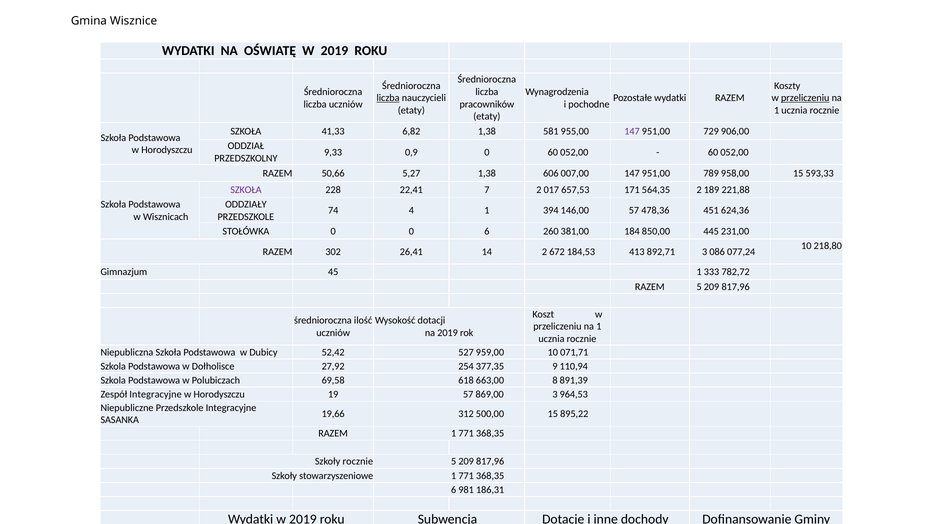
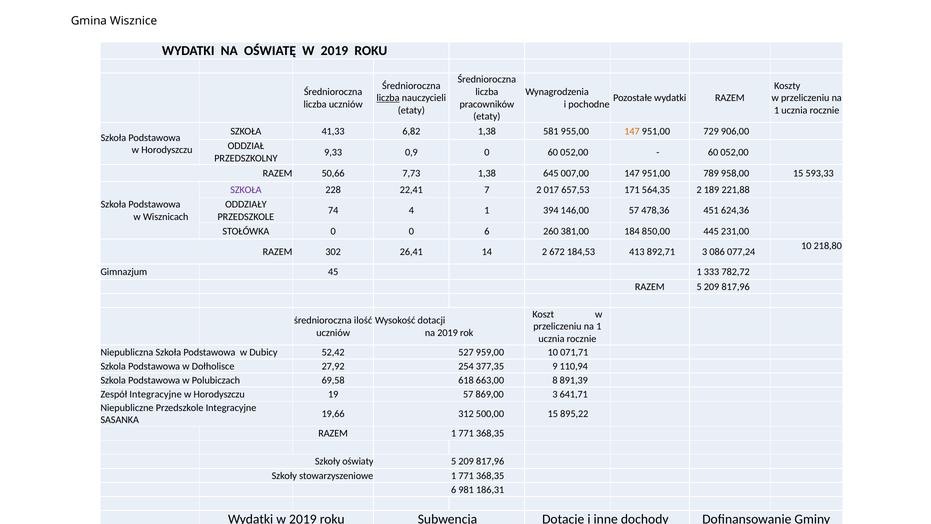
przeliczeniu at (805, 98) underline: present -> none
147 at (632, 131) colour: purple -> orange
5,27: 5,27 -> 7,73
606: 606 -> 645
964,53: 964,53 -> 641,71
Szkoły rocznie: rocznie -> oświaty
